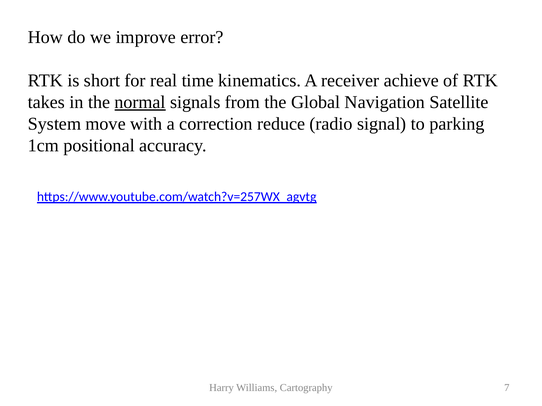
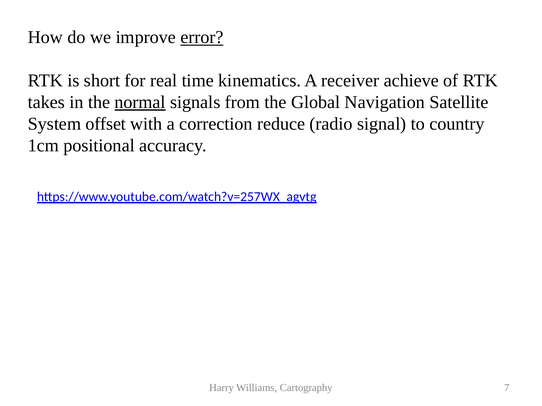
error underline: none -> present
move: move -> offset
parking: parking -> country
